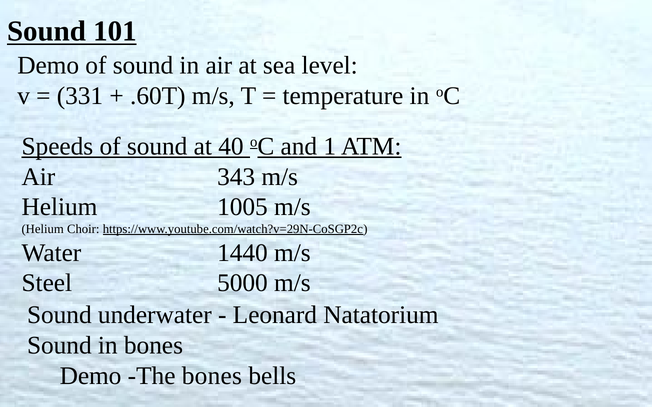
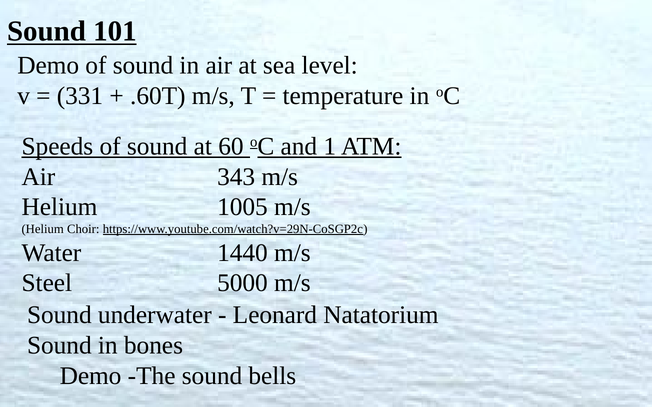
40: 40 -> 60
The bones: bones -> sound
